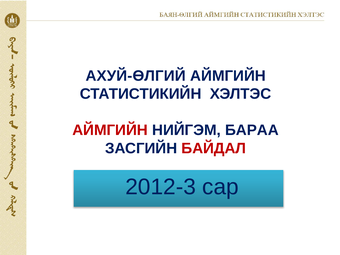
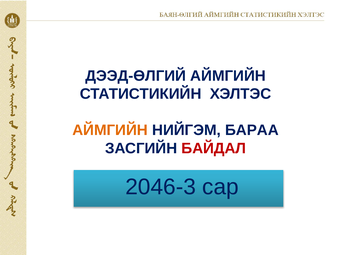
АХУЙ-ӨЛГИЙ: АХУЙ-ӨЛГИЙ -> ДЭЭД-ӨЛГИЙ
АЙМГИЙН at (110, 130) colour: red -> orange
2012-3: 2012-3 -> 2046-3
